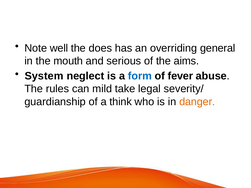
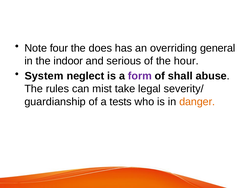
well: well -> four
mouth: mouth -> indoor
aims: aims -> hour
form colour: blue -> purple
fever: fever -> shall
mild: mild -> mist
think: think -> tests
